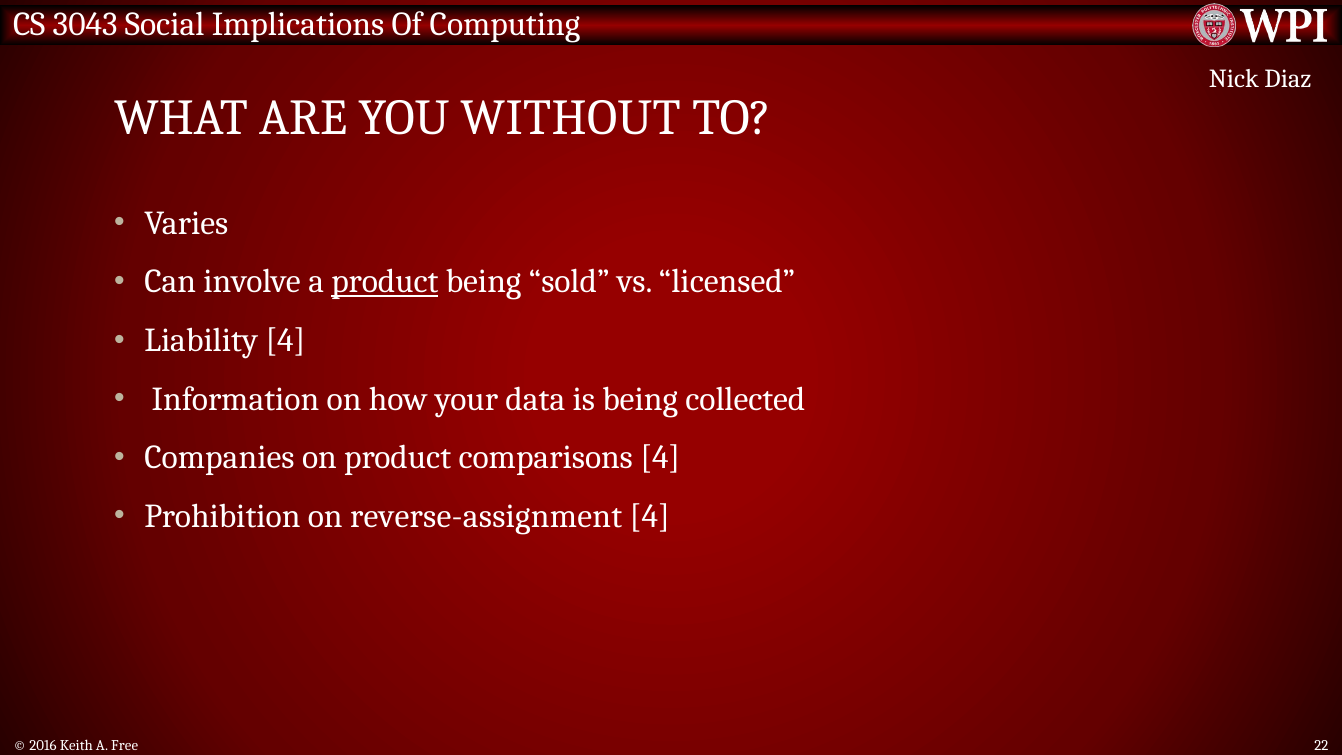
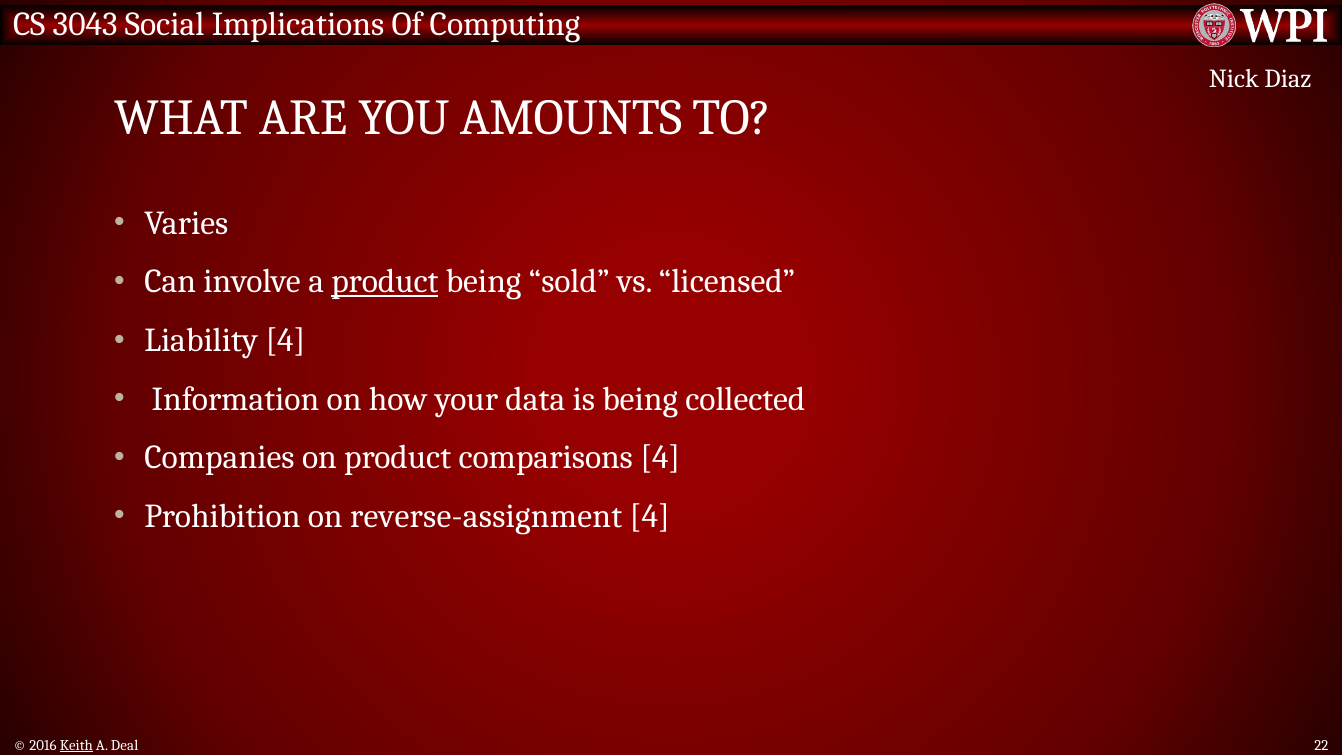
WITHOUT: WITHOUT -> AMOUNTS
Keith underline: none -> present
Free: Free -> Deal
